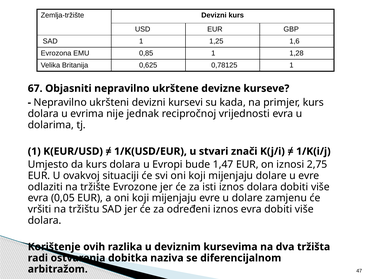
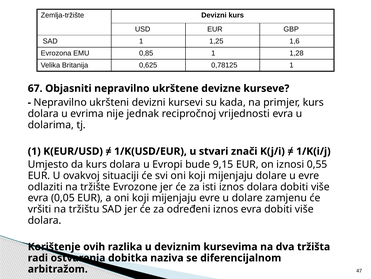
1,47: 1,47 -> 9,15
2,75: 2,75 -> 0,55
